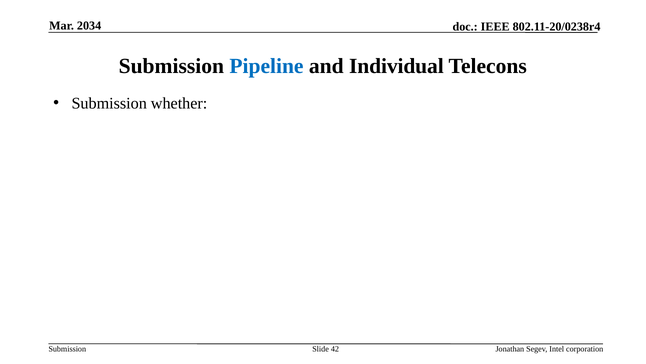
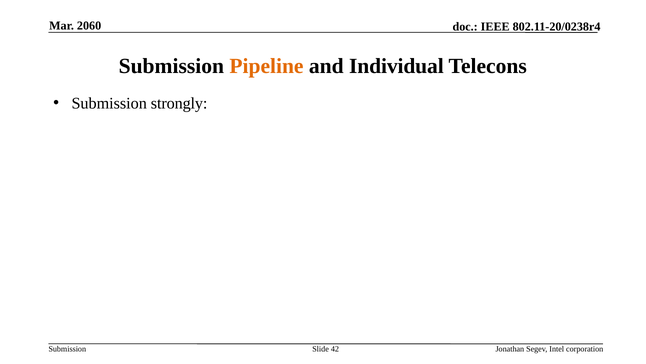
2034: 2034 -> 2060
Pipeline colour: blue -> orange
whether: whether -> strongly
